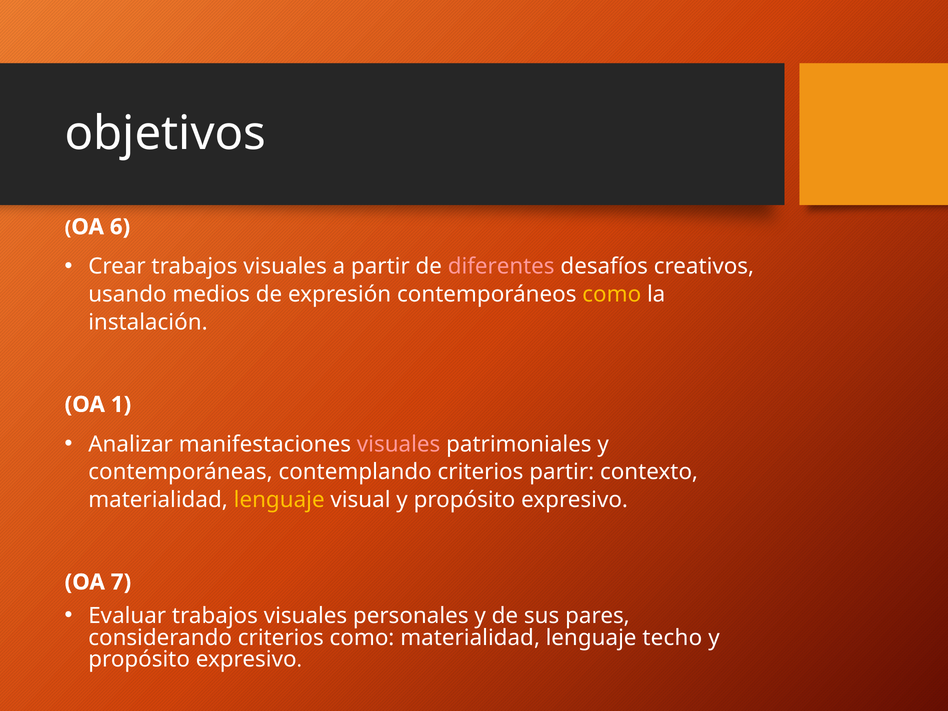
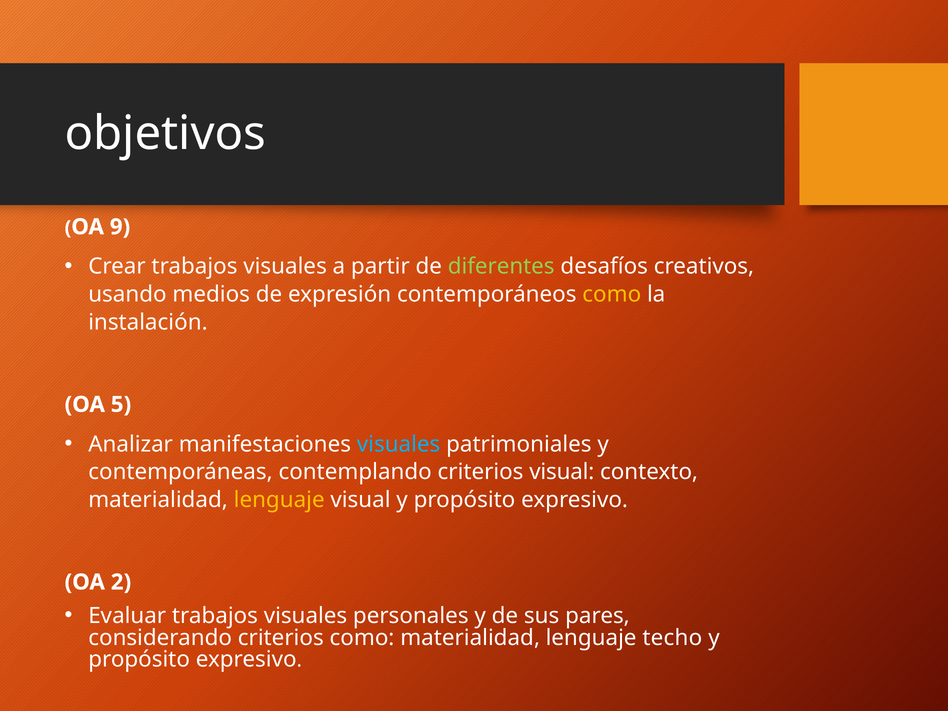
6: 6 -> 9
diferentes colour: pink -> light green
1: 1 -> 5
visuales at (399, 444) colour: pink -> light blue
criterios partir: partir -> visual
7: 7 -> 2
